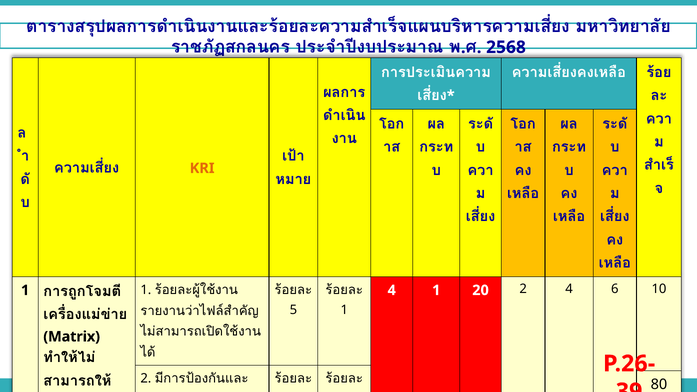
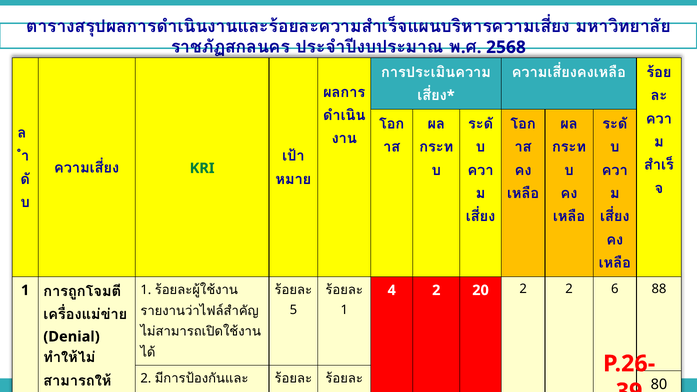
KRI colour: orange -> green
4 1: 1 -> 2
2 4: 4 -> 2
10: 10 -> 88
Matrix at (72, 337): Matrix -> Denial
